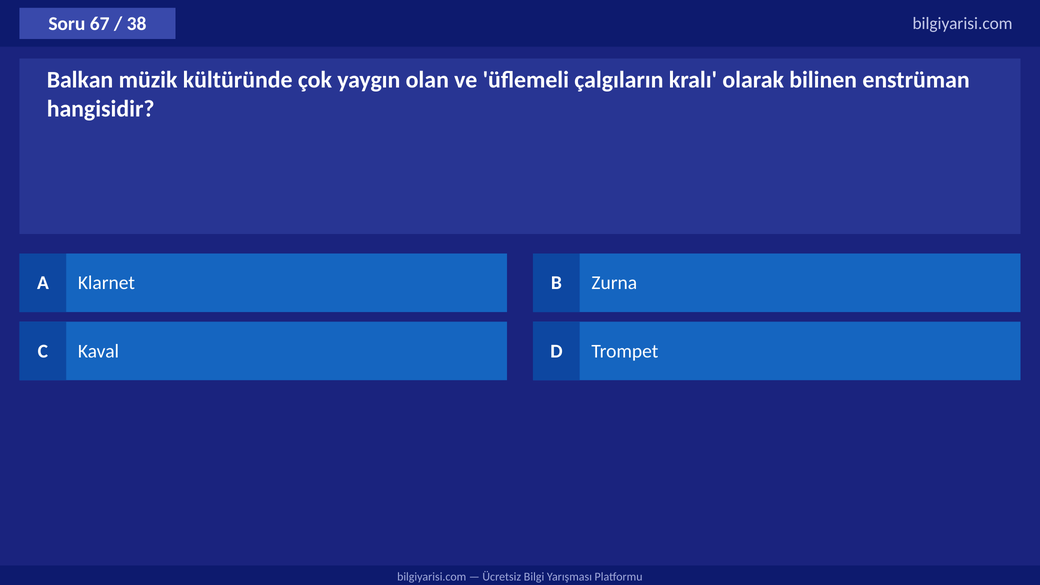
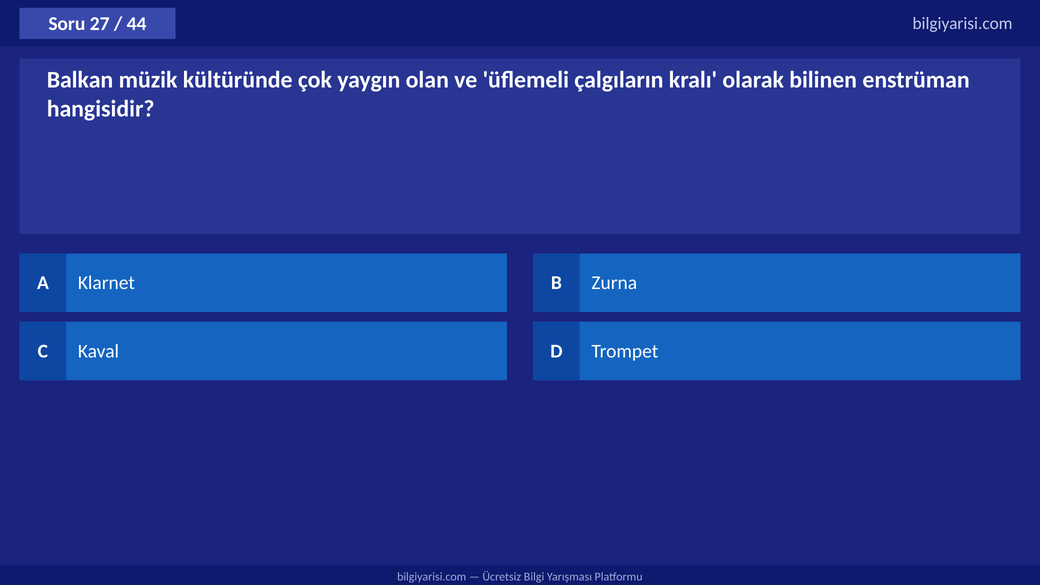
67: 67 -> 27
38: 38 -> 44
